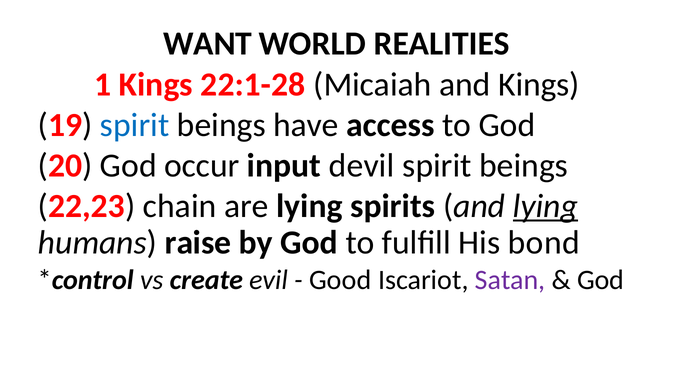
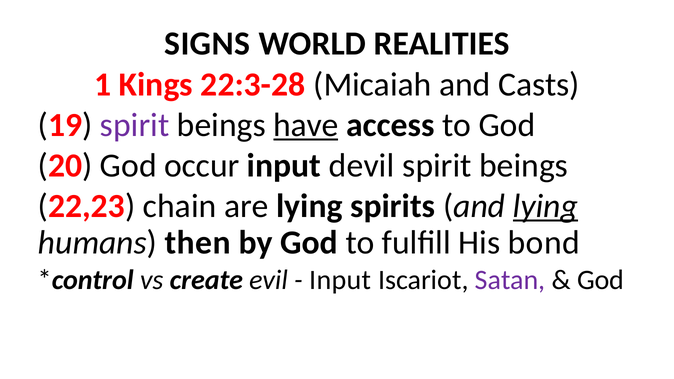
WANT: WANT -> SIGNS
22:1-28: 22:1-28 -> 22:3-28
and Kings: Kings -> Casts
spirit at (135, 125) colour: blue -> purple
have underline: none -> present
raise: raise -> then
Good at (340, 280): Good -> Input
